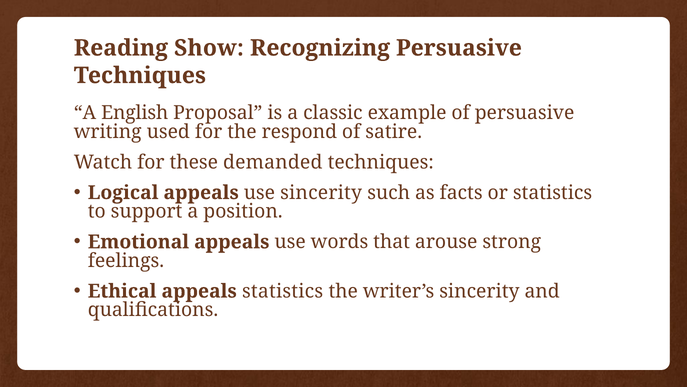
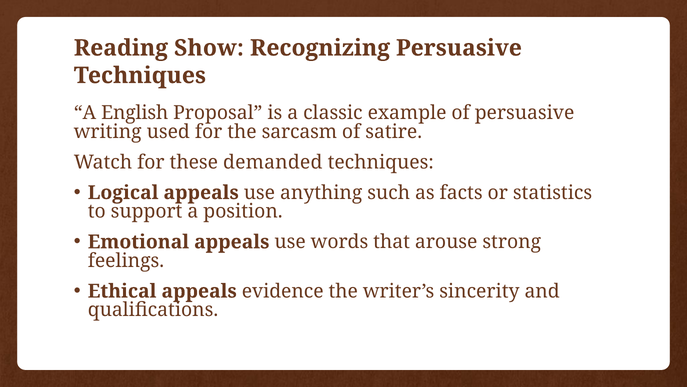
respond: respond -> sarcasm
use sincerity: sincerity -> anything
appeals statistics: statistics -> evidence
